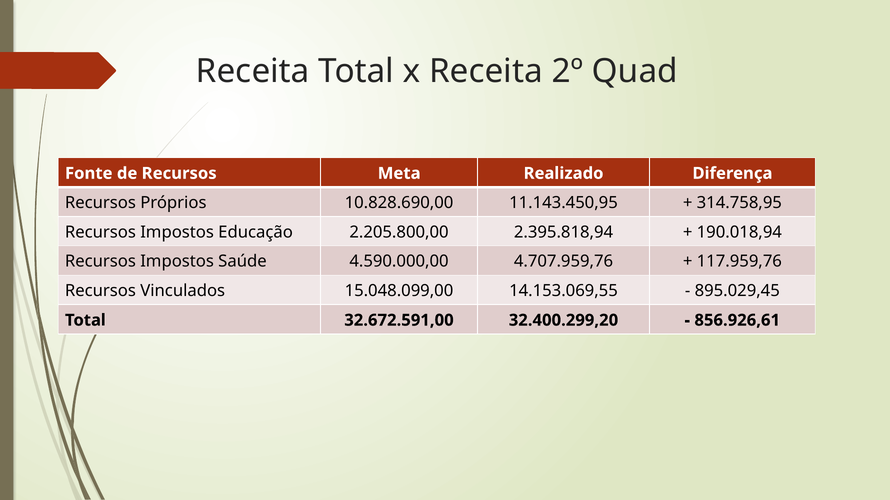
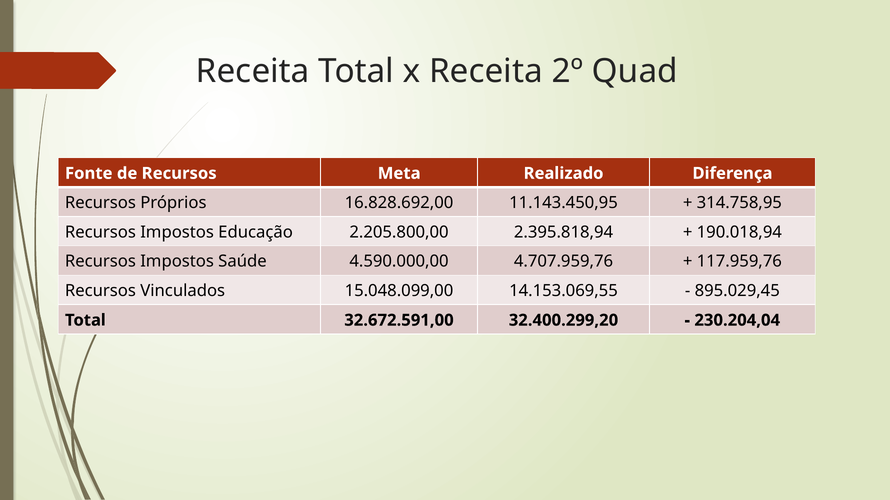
10.828.690,00: 10.828.690,00 -> 16.828.692,00
856.926,61: 856.926,61 -> 230.204,04
